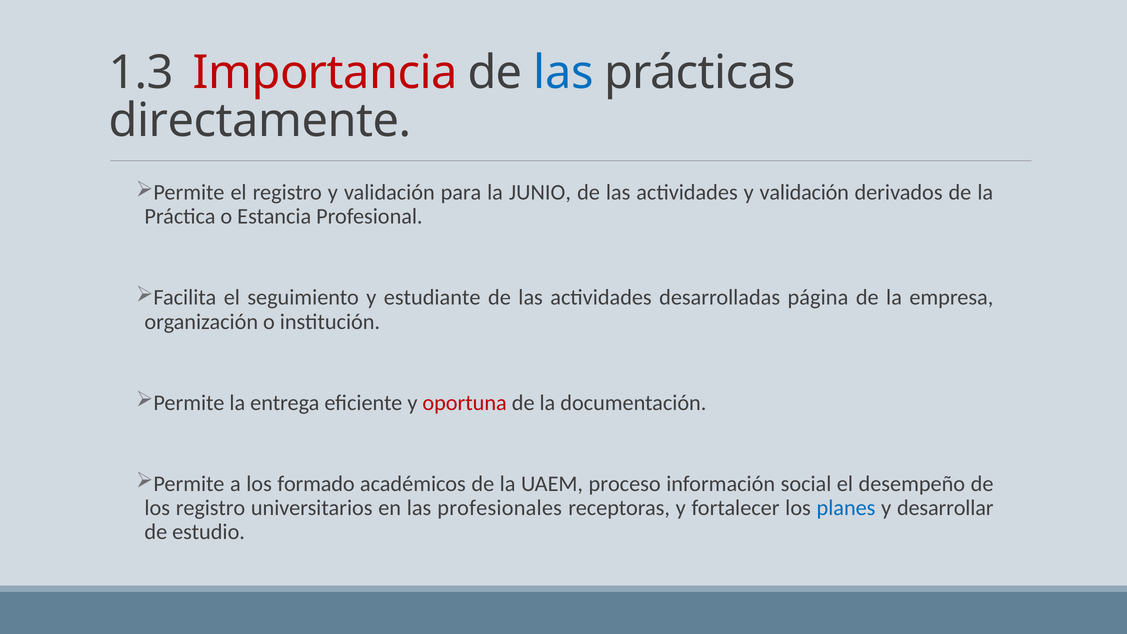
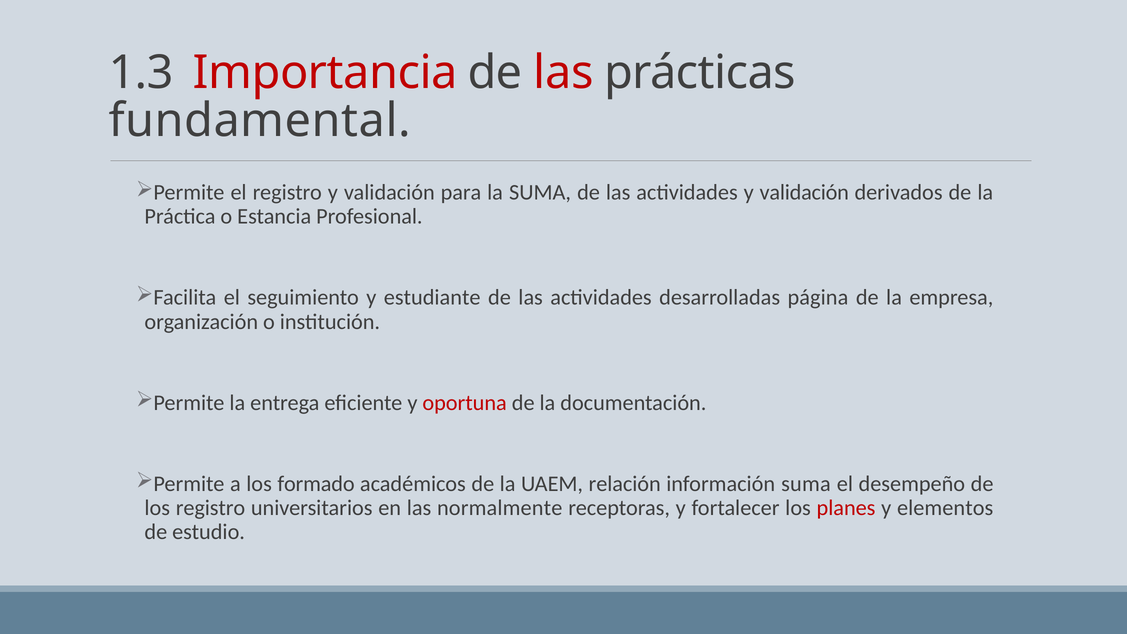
las at (563, 73) colour: blue -> red
directamente: directamente -> fundamental
la JUNIO: JUNIO -> SUMA
proceso: proceso -> relación
información social: social -> suma
profesionales: profesionales -> normalmente
planes colour: blue -> red
desarrollar: desarrollar -> elementos
